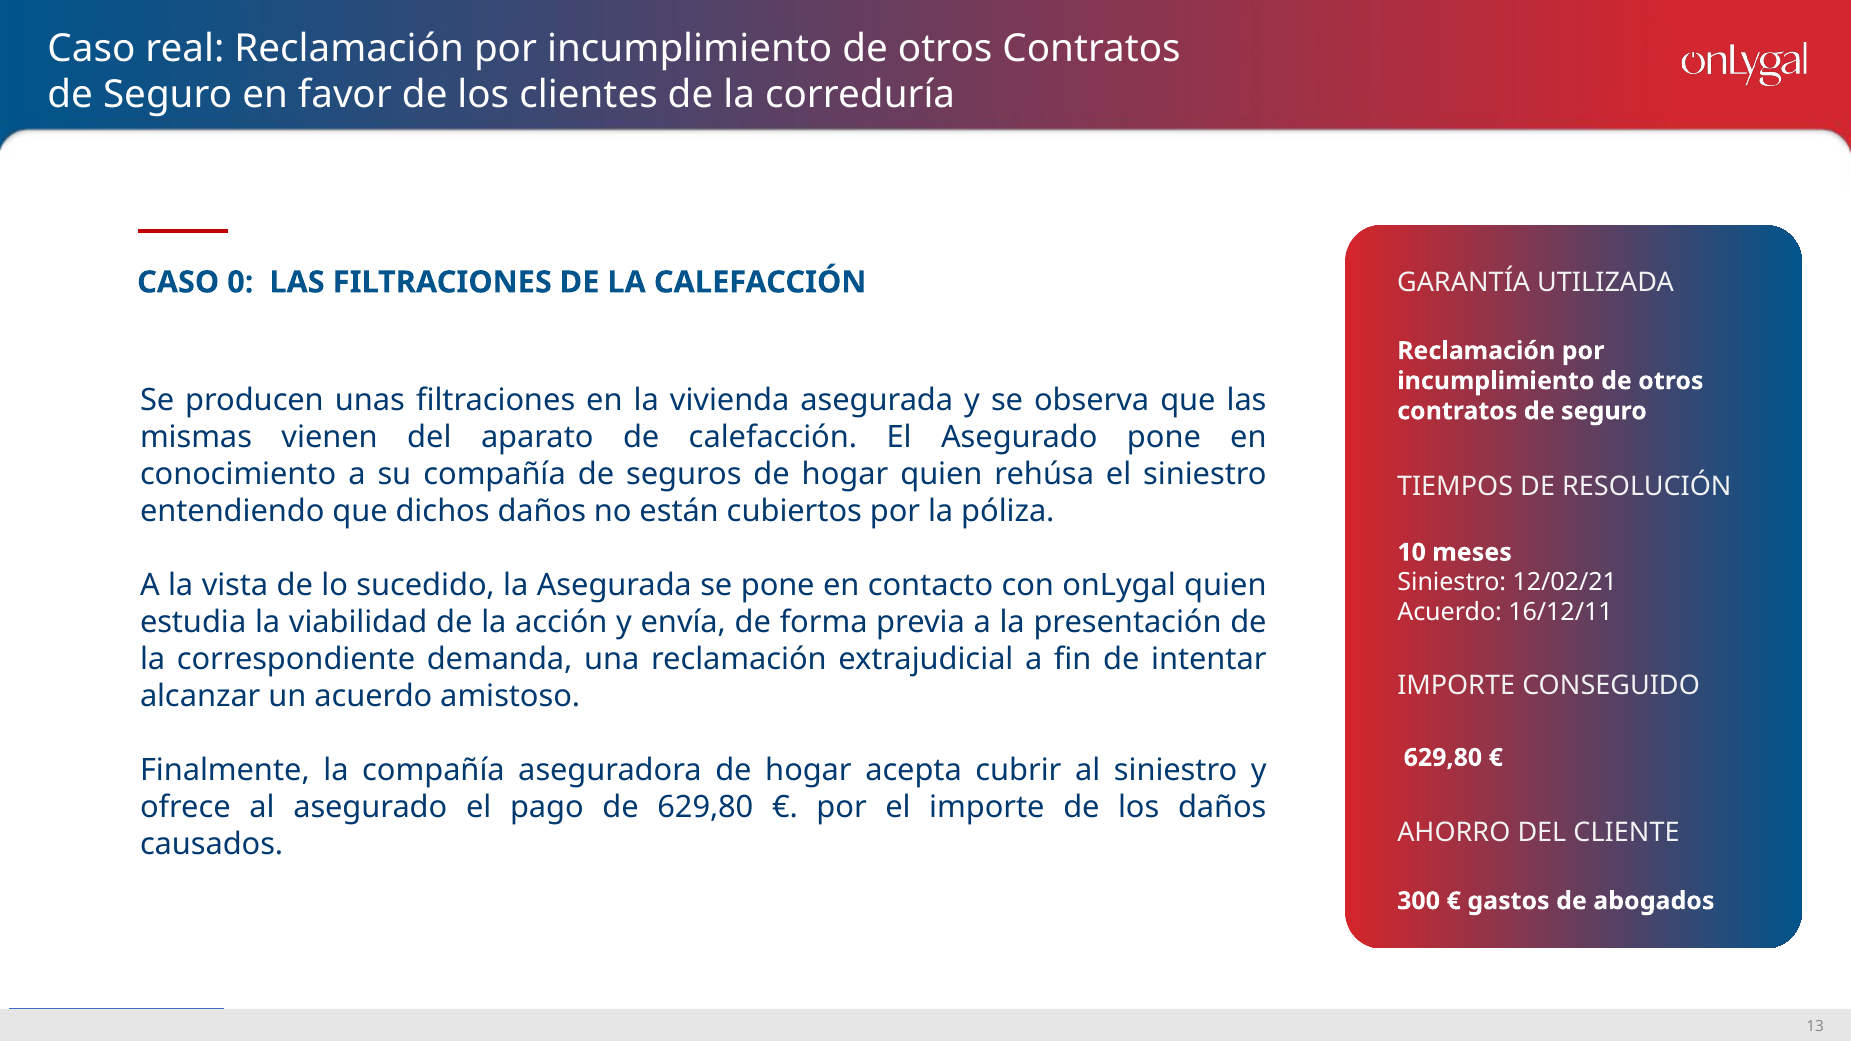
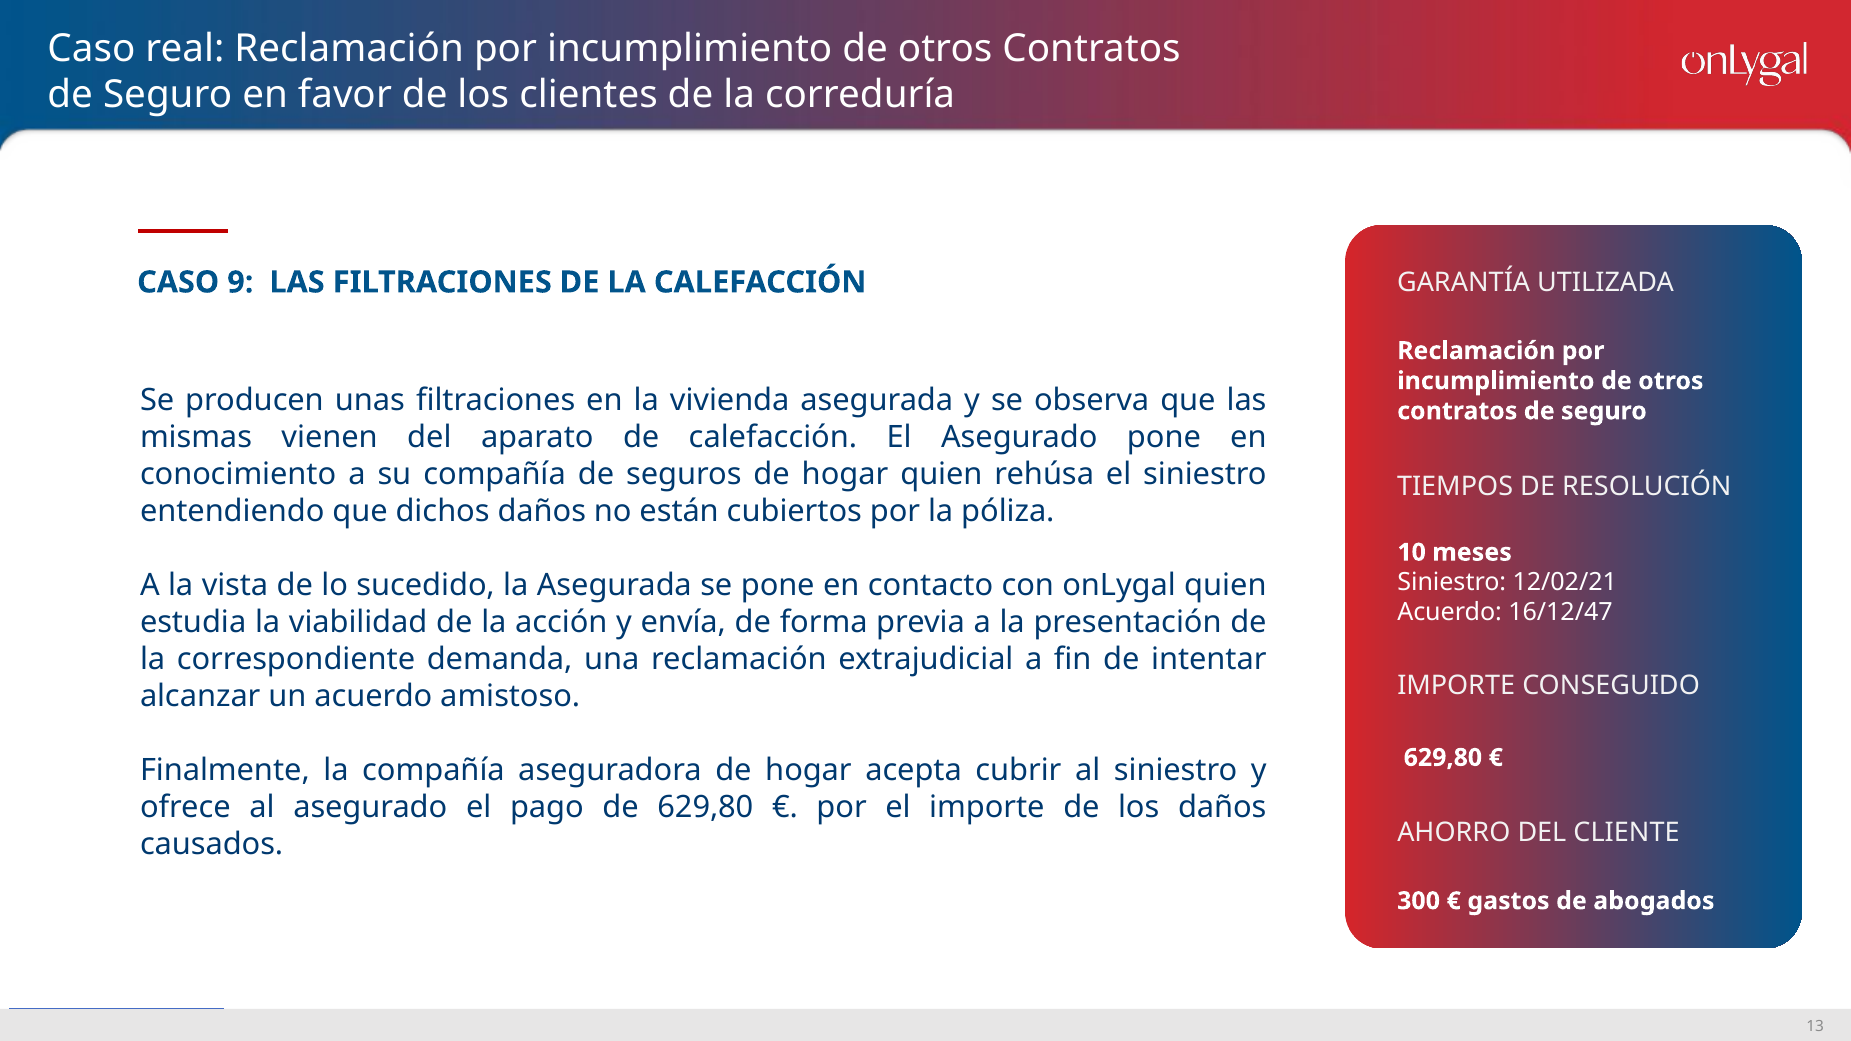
0: 0 -> 9
16/12/11: 16/12/11 -> 16/12/47
